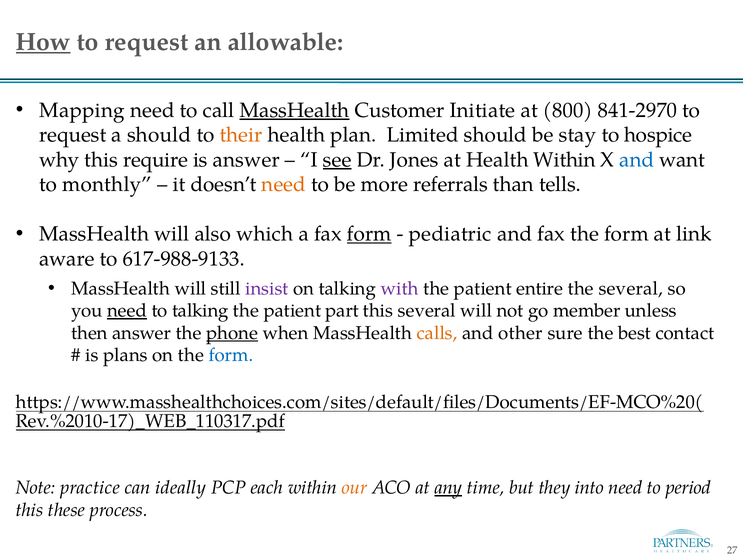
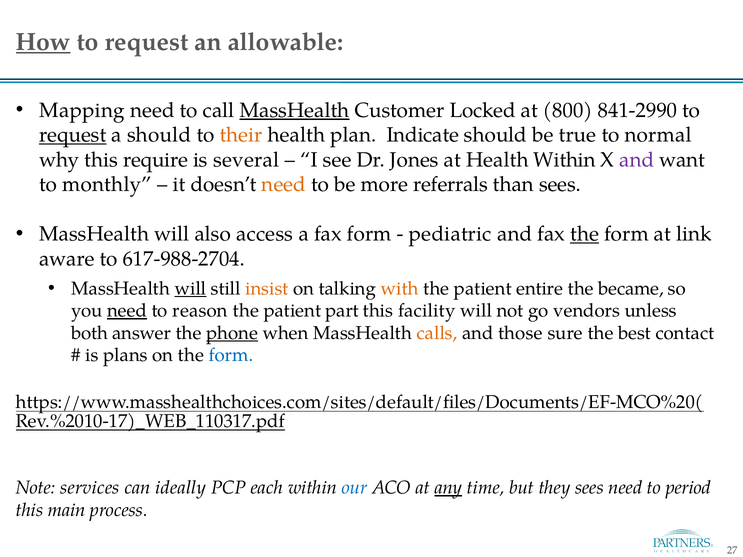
Initiate: Initiate -> Locked
841-2970: 841-2970 -> 841-2990
request at (73, 135) underline: none -> present
Limited: Limited -> Indicate
stay: stay -> true
hospice: hospice -> normal
is answer: answer -> several
see underline: present -> none
and at (637, 160) colour: blue -> purple
than tells: tells -> sees
which: which -> access
form at (369, 234) underline: present -> none
the at (585, 234) underline: none -> present
617-988-9133: 617-988-9133 -> 617-988-2704
will at (191, 289) underline: none -> present
insist colour: purple -> orange
with colour: purple -> orange
the several: several -> became
to talking: talking -> reason
this several: several -> facility
member: member -> vendors
then: then -> both
other: other -> those
practice: practice -> services
our colour: orange -> blue
they into: into -> sees
these: these -> main
